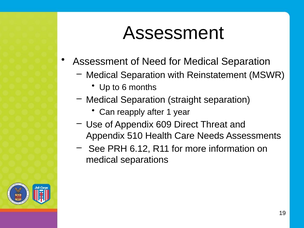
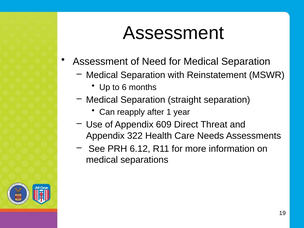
510: 510 -> 322
